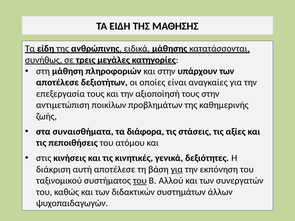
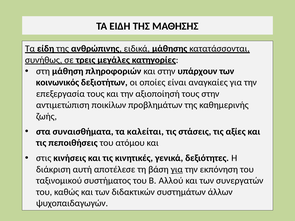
αποτέλεσε at (57, 83): αποτέλεσε -> κοινωνικός
διάφορα: διάφορα -> καλείται
του at (140, 181) underline: present -> none
